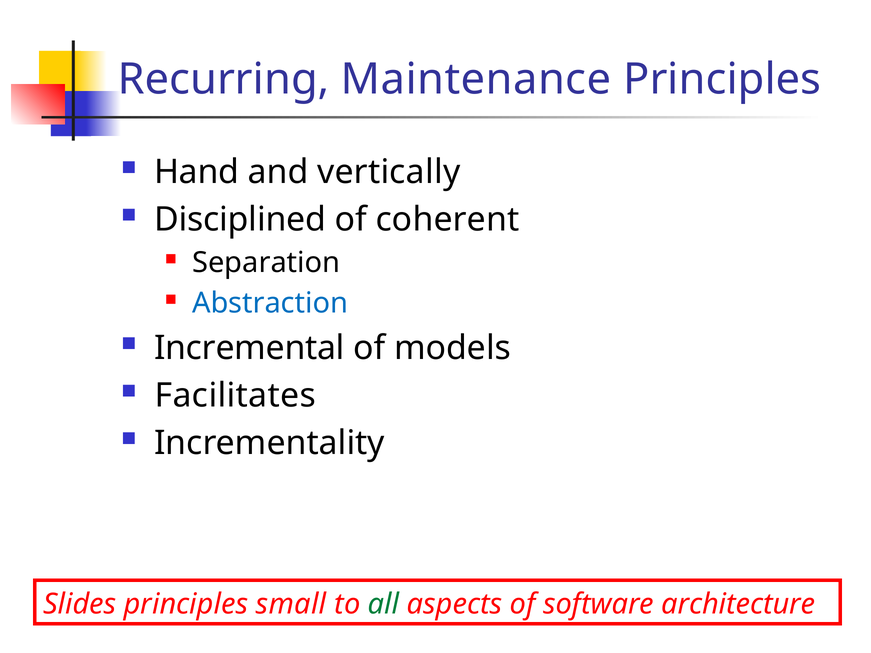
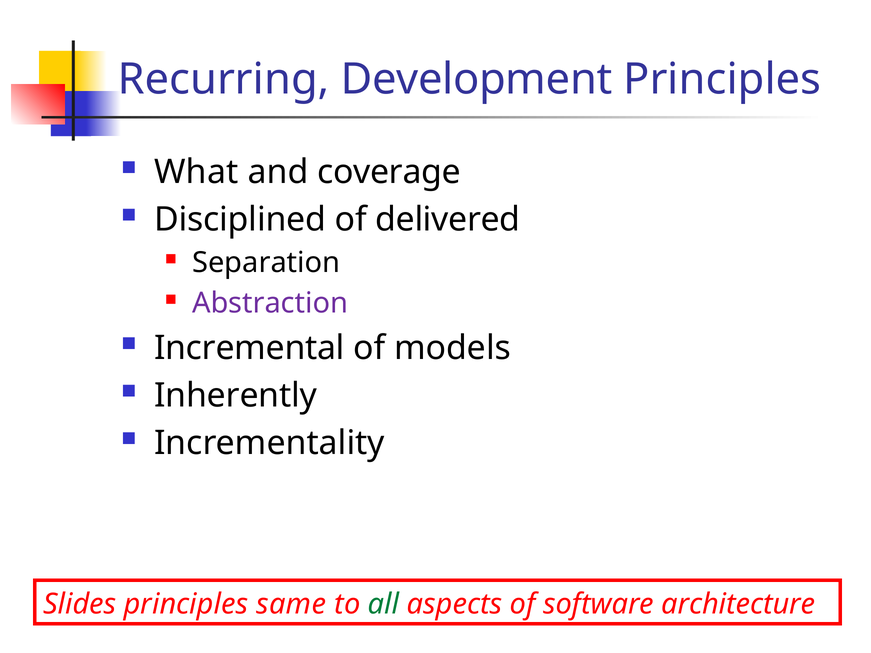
Maintenance: Maintenance -> Development
Hand: Hand -> What
vertically: vertically -> coverage
coherent: coherent -> delivered
Abstraction colour: blue -> purple
Facilitates: Facilitates -> Inherently
small: small -> same
